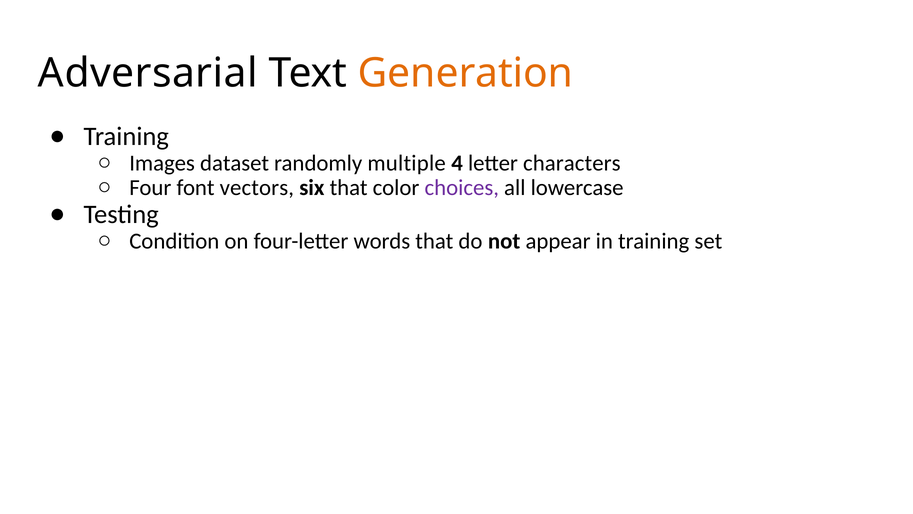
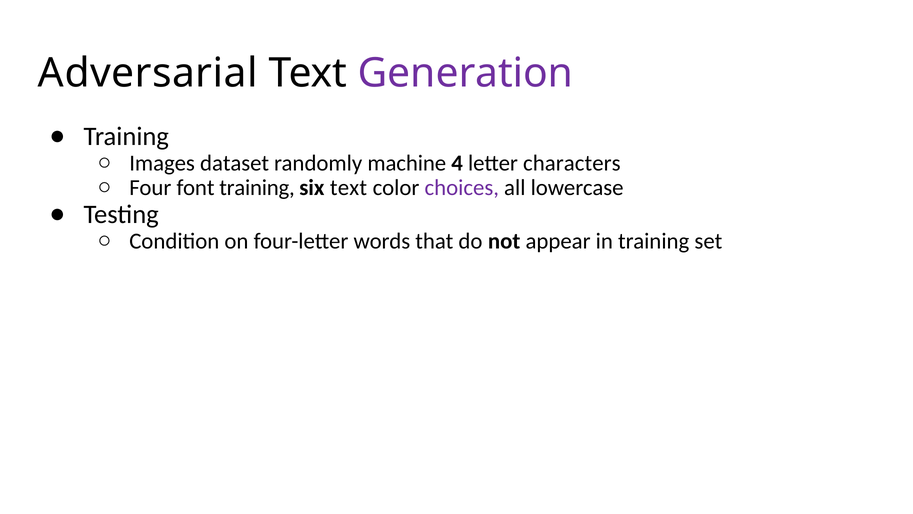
Generation colour: orange -> purple
multiple: multiple -> machine
font vectors: vectors -> training
six that: that -> text
